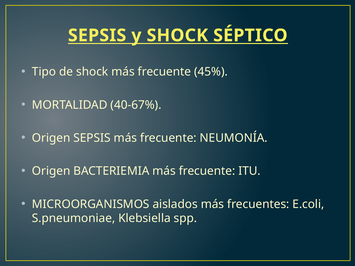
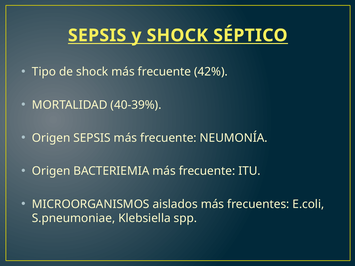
45%: 45% -> 42%
40-67%: 40-67% -> 40-39%
